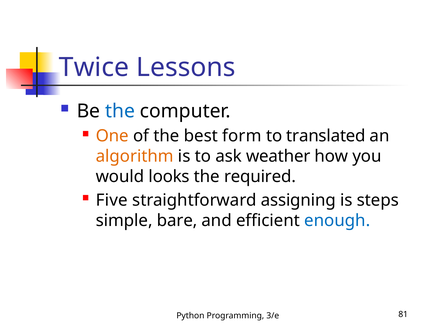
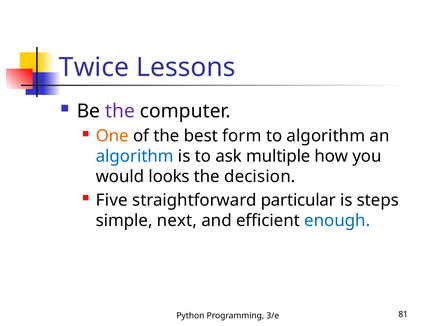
the at (120, 111) colour: blue -> purple
to translated: translated -> algorithm
algorithm at (135, 156) colour: orange -> blue
weather: weather -> multiple
required: required -> decision
assigning: assigning -> particular
bare: bare -> next
